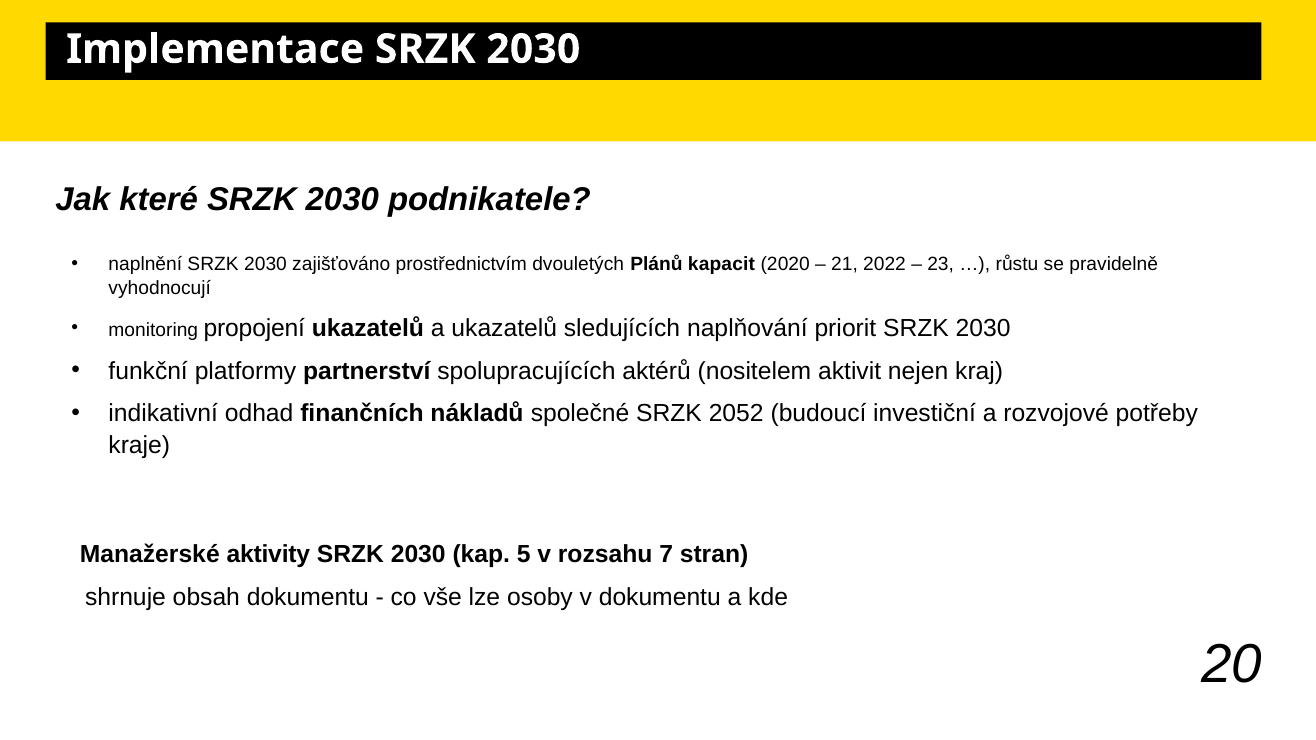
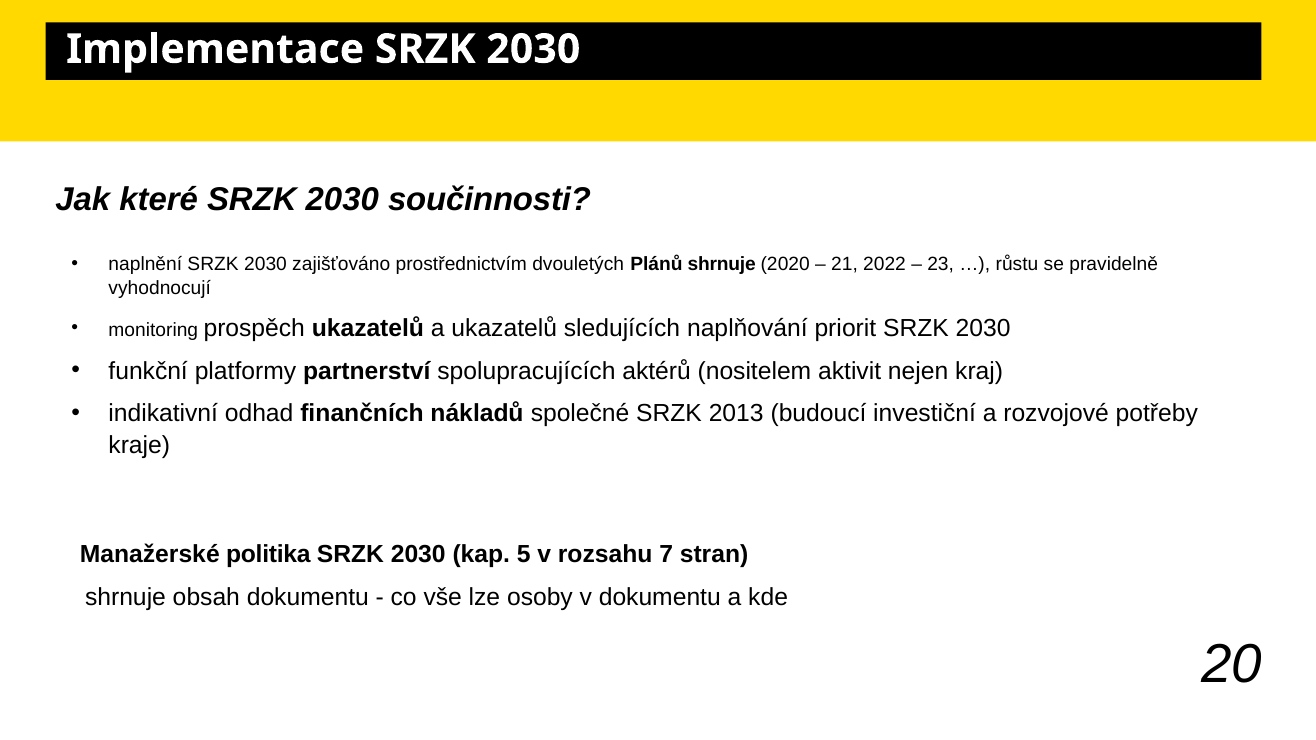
podnikatele: podnikatele -> součinnosti
Plánů kapacit: kapacit -> shrnuje
propojení: propojení -> prospěch
2052: 2052 -> 2013
aktivity: aktivity -> politika
